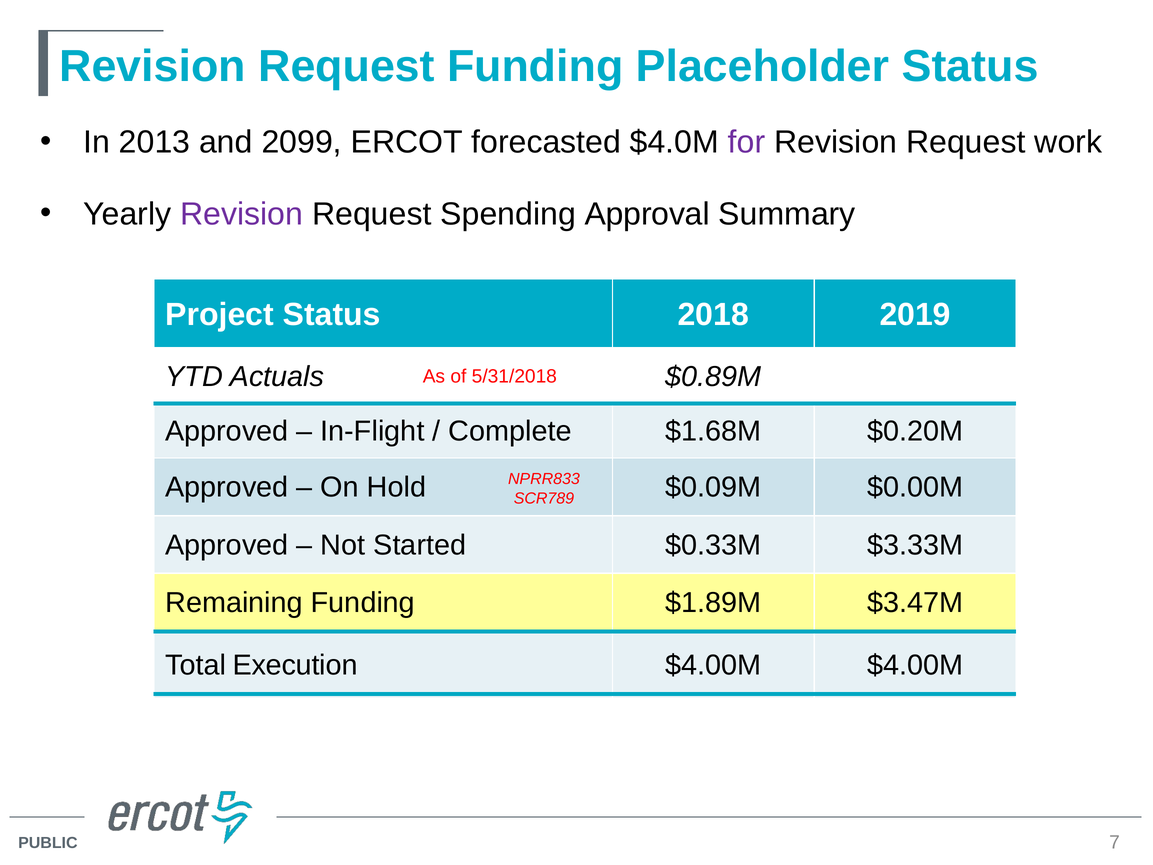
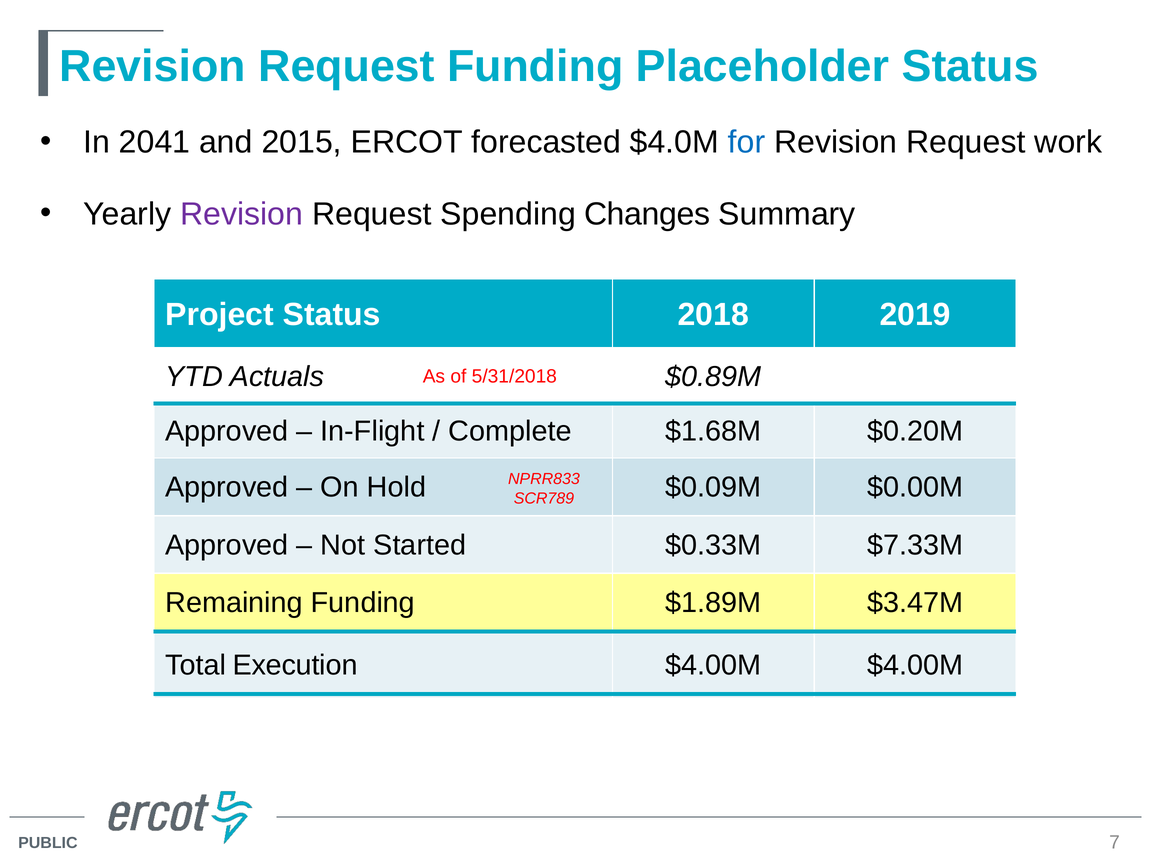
2013: 2013 -> 2041
2099: 2099 -> 2015
for colour: purple -> blue
Approval: Approval -> Changes
$3.33M: $3.33M -> $7.33M
